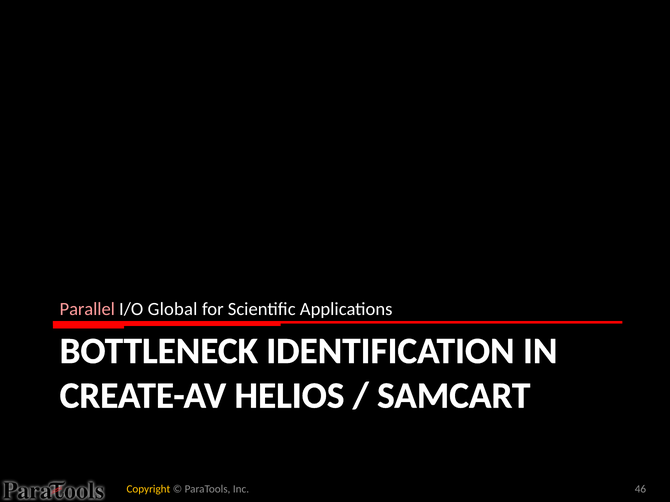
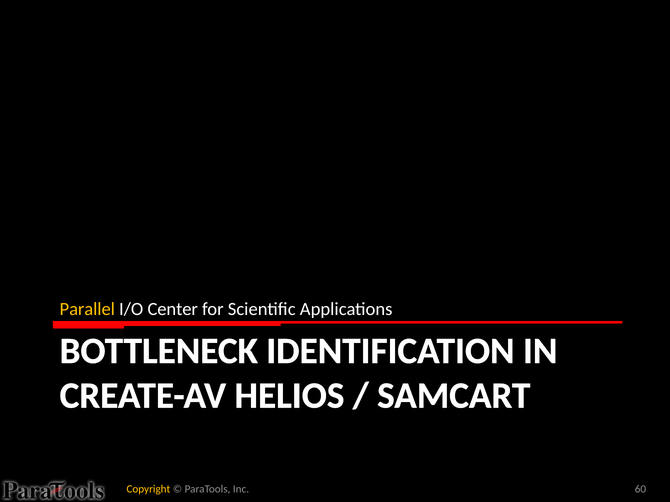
Parallel colour: pink -> yellow
Global: Global -> Center
46: 46 -> 60
